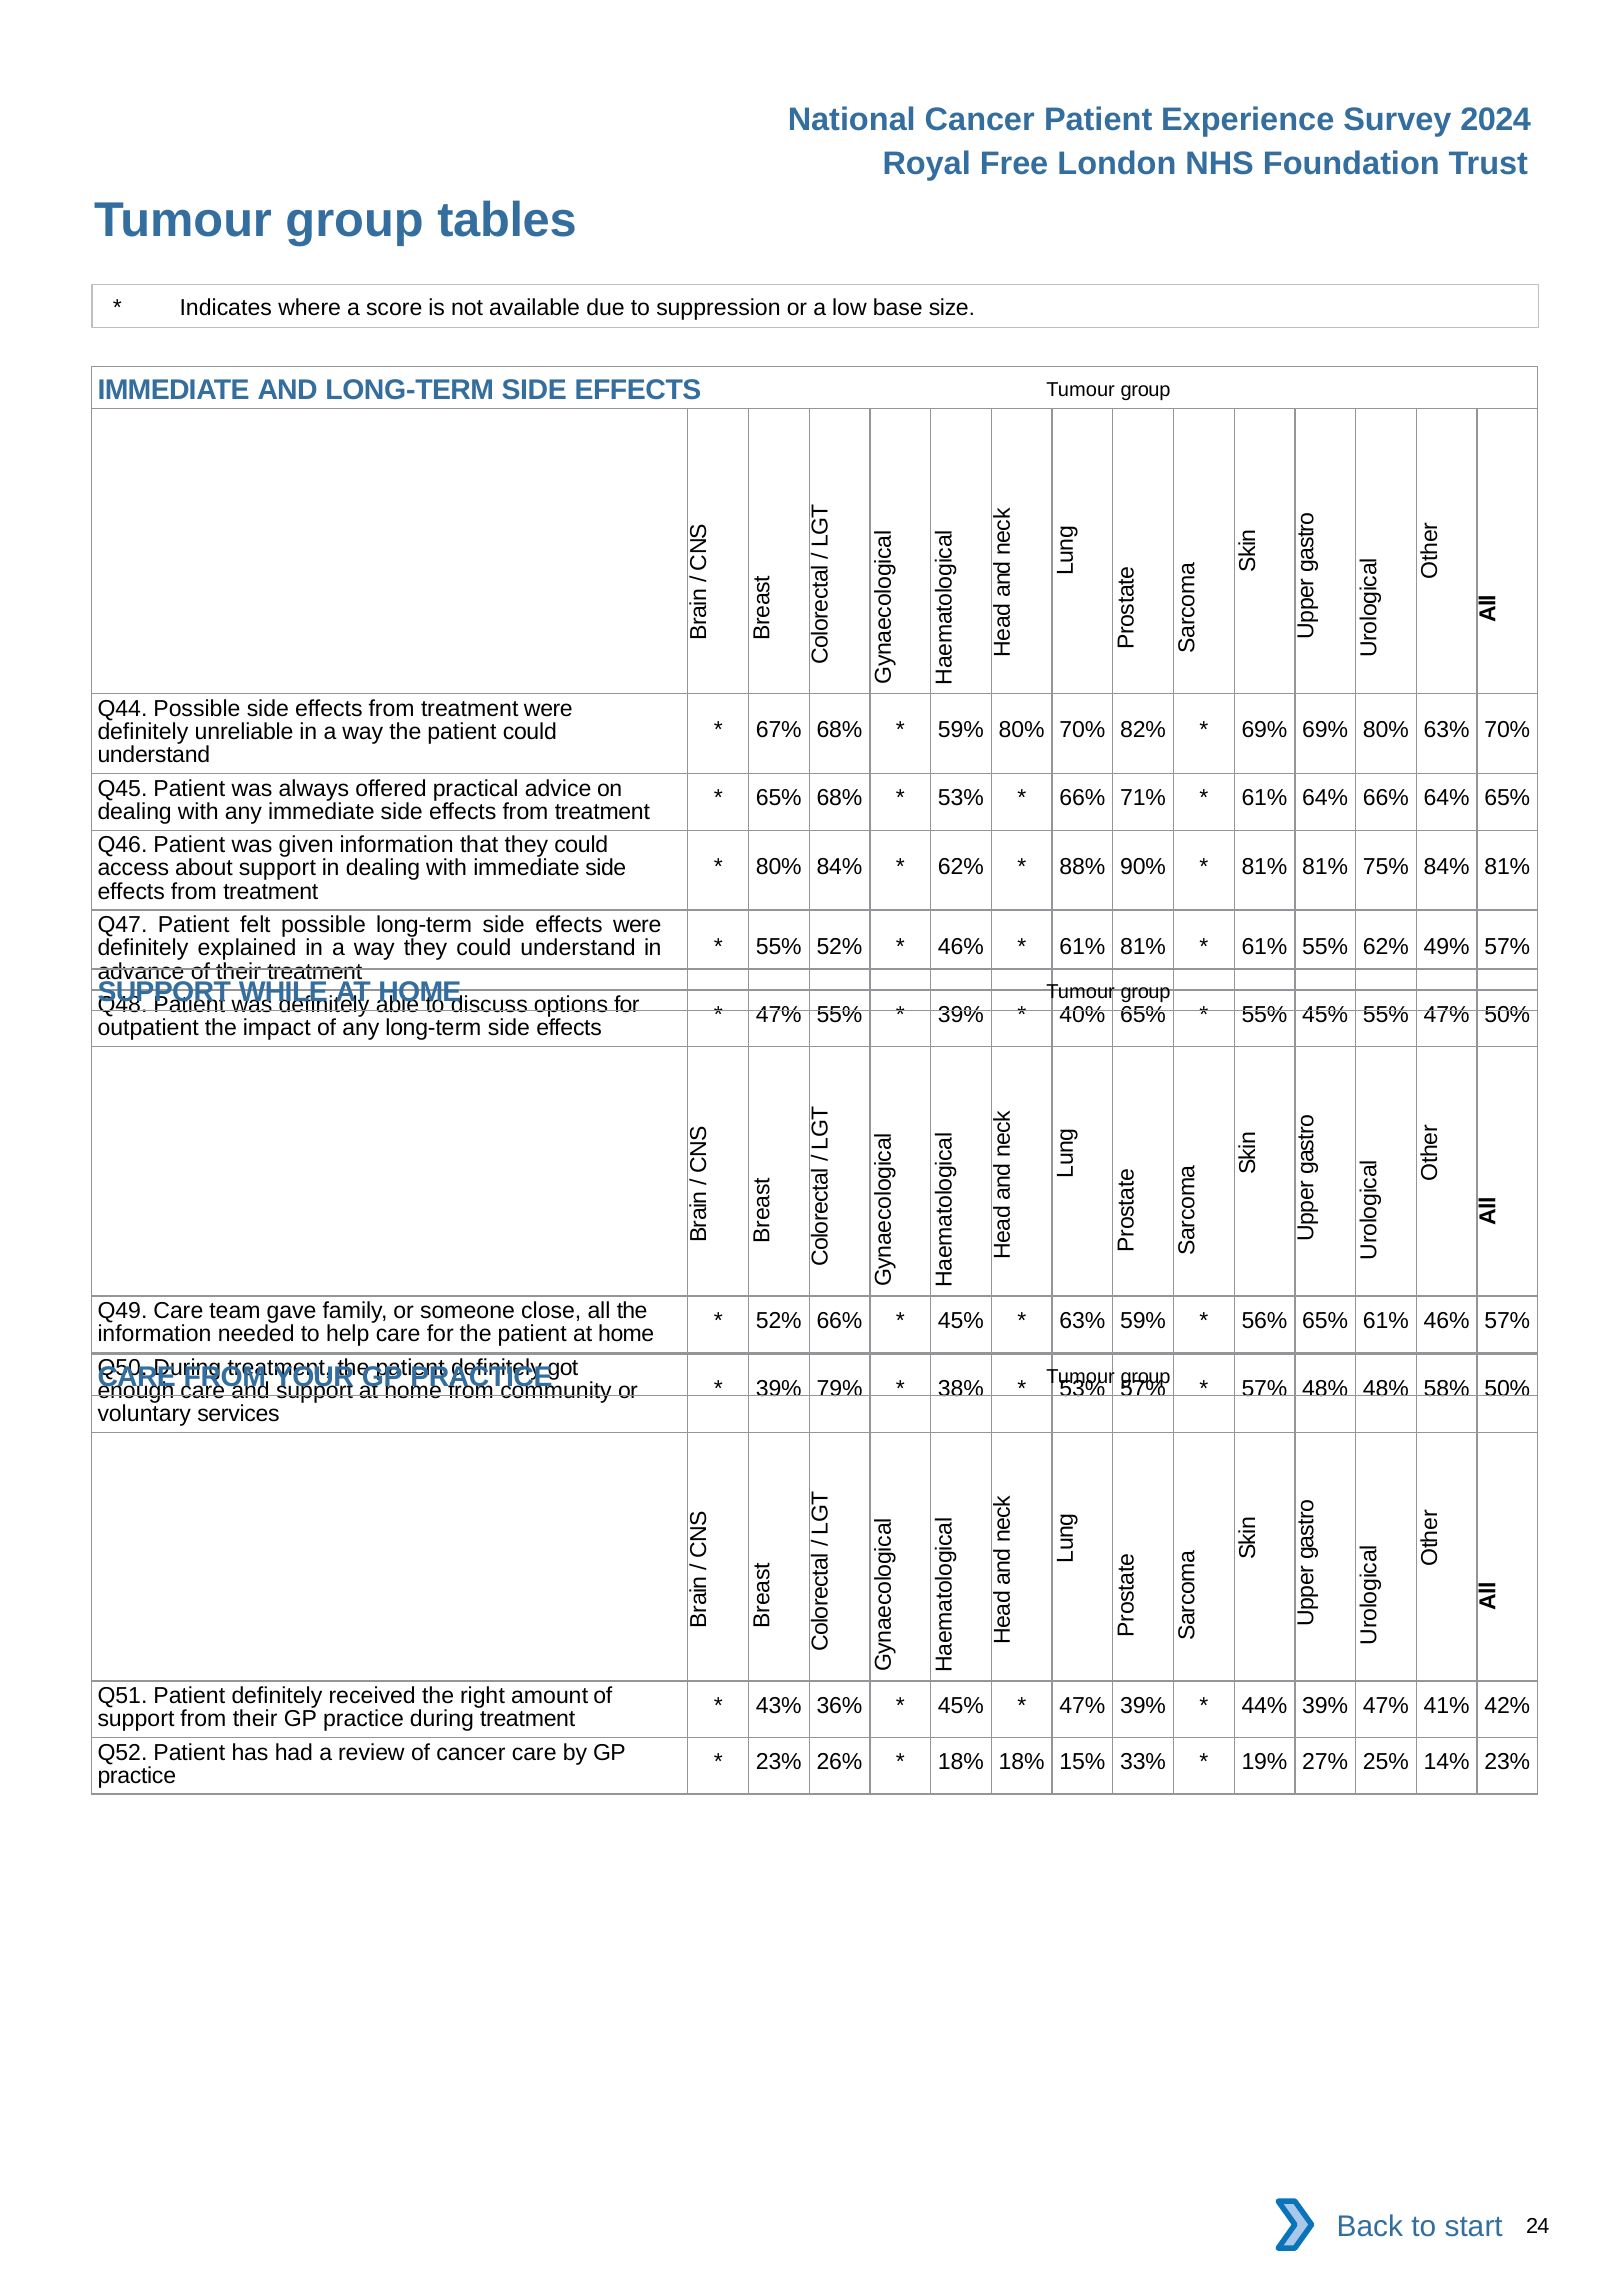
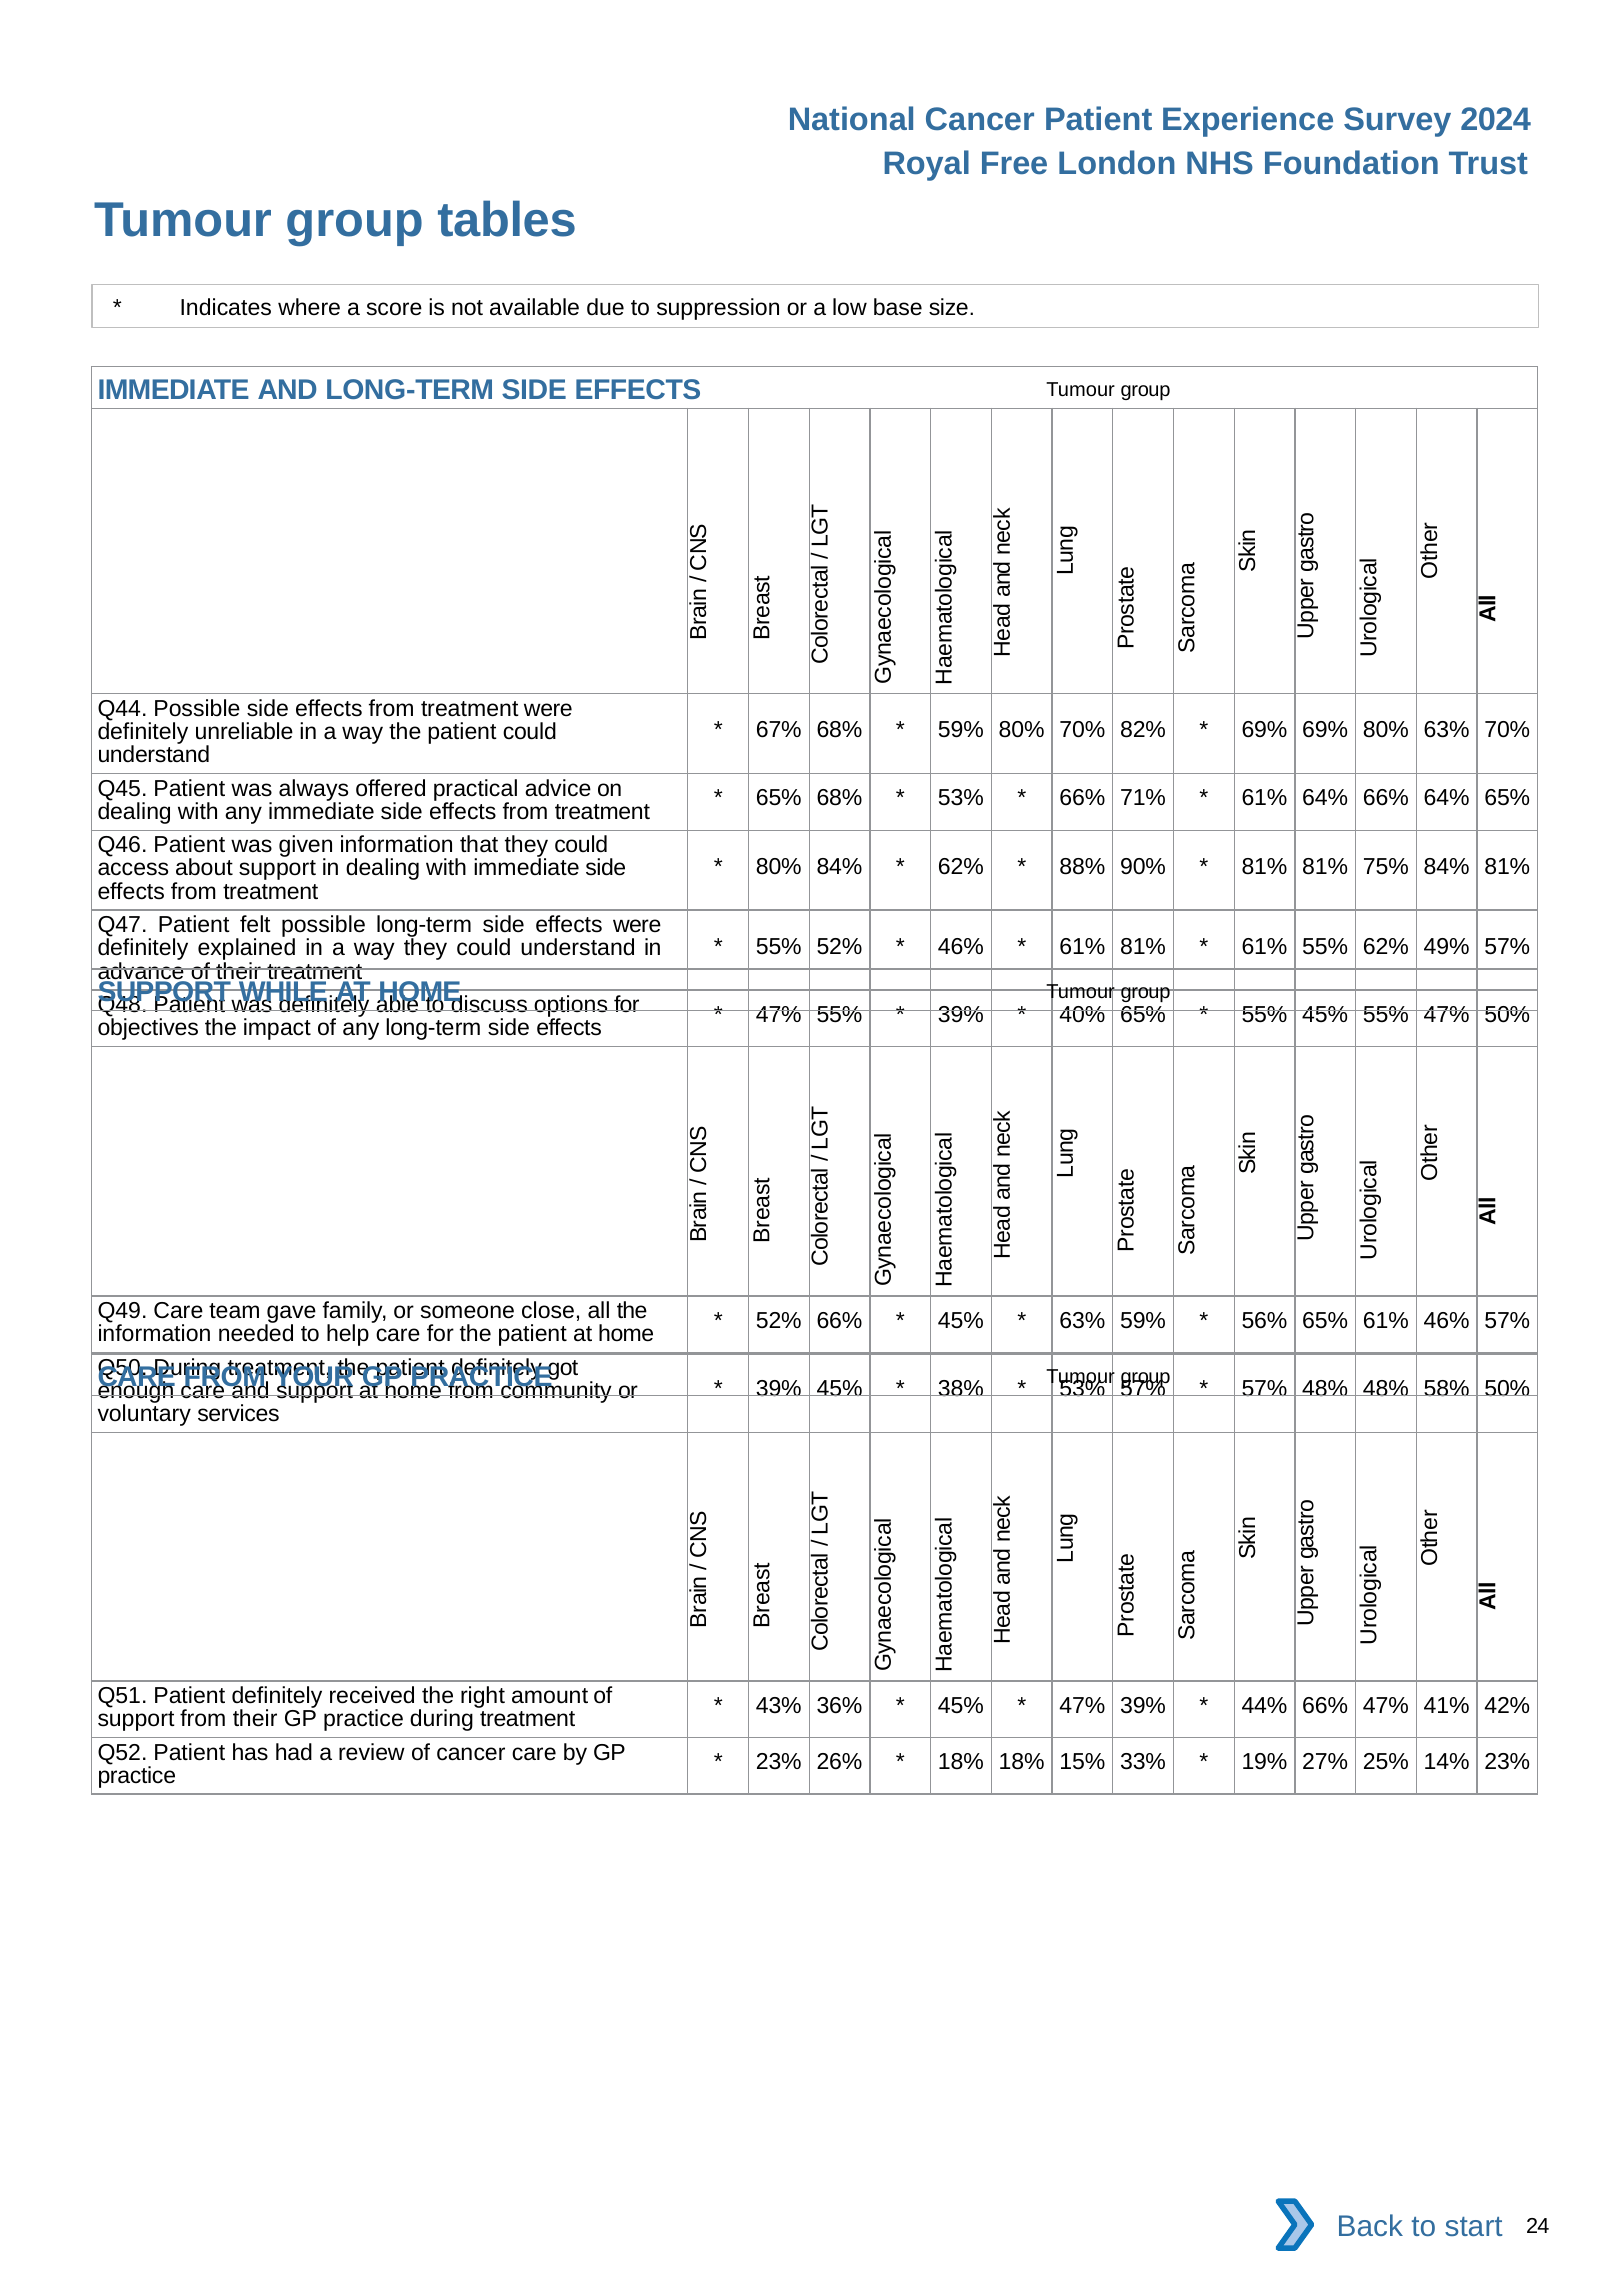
outpatient: outpatient -> objectives
39% 79%: 79% -> 45%
44% 39%: 39% -> 66%
